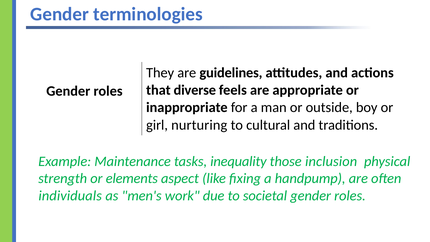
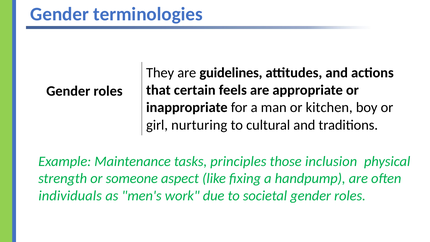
diverse: diverse -> certain
outside: outside -> kitchen
inequality: inequality -> principles
elements: elements -> someone
